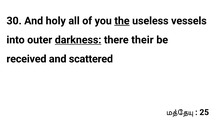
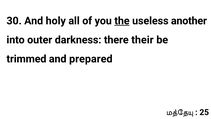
vessels: vessels -> another
darkness underline: present -> none
received: received -> trimmed
scattered: scattered -> prepared
